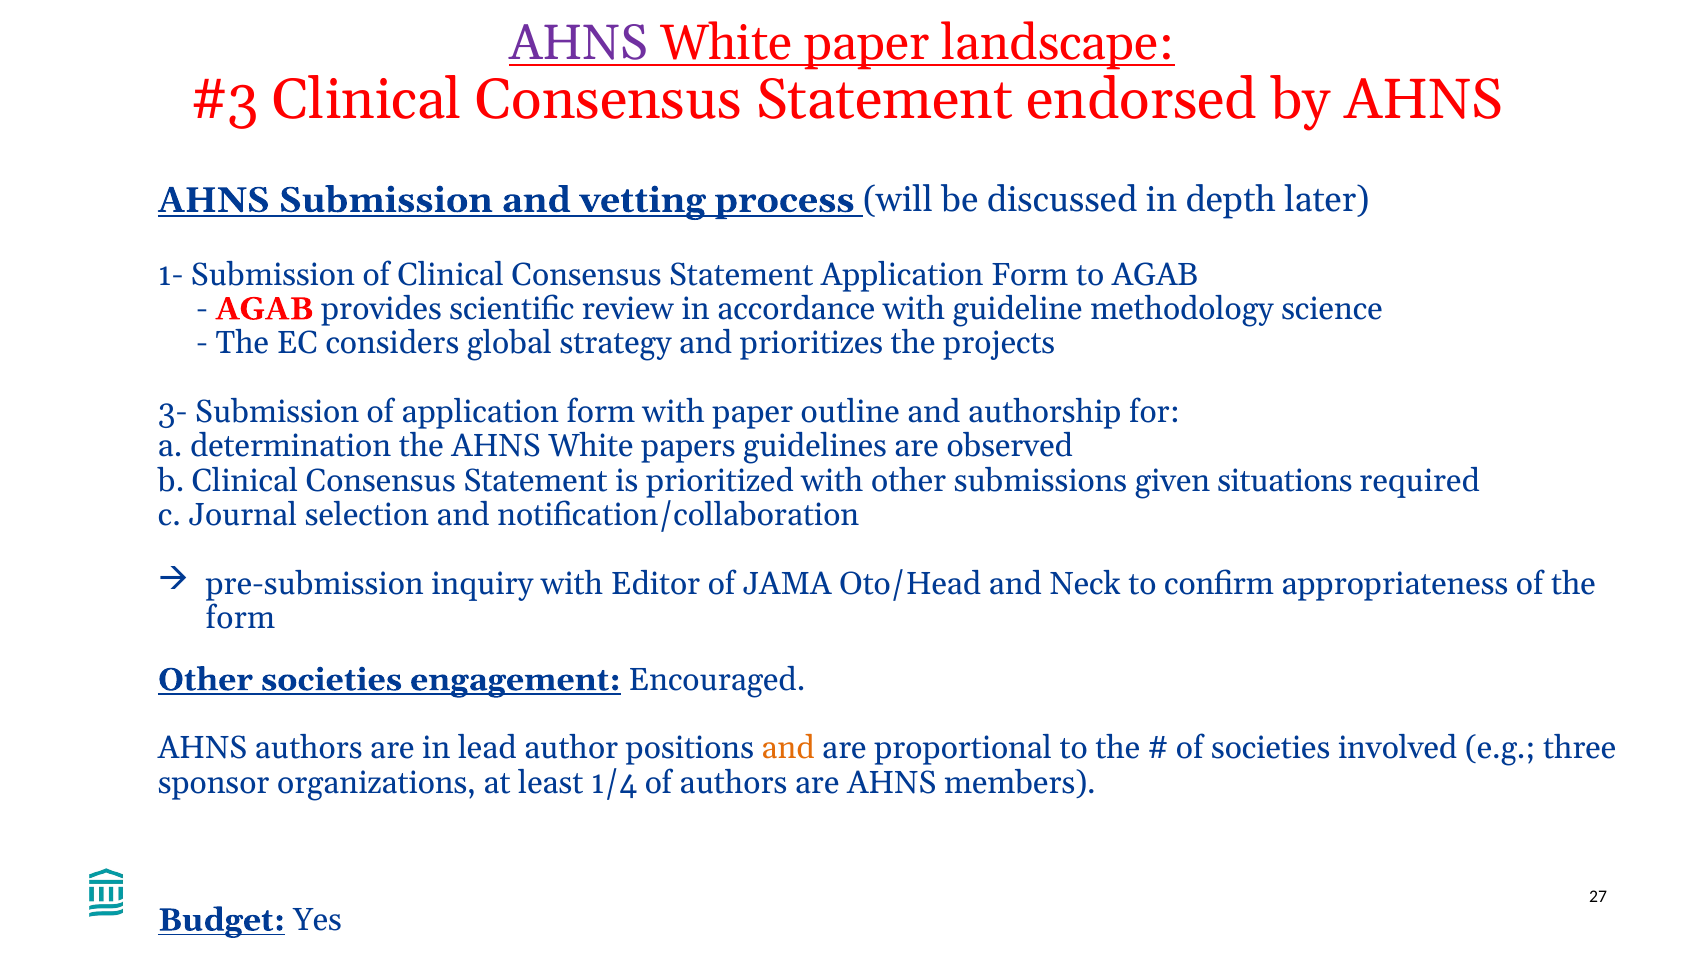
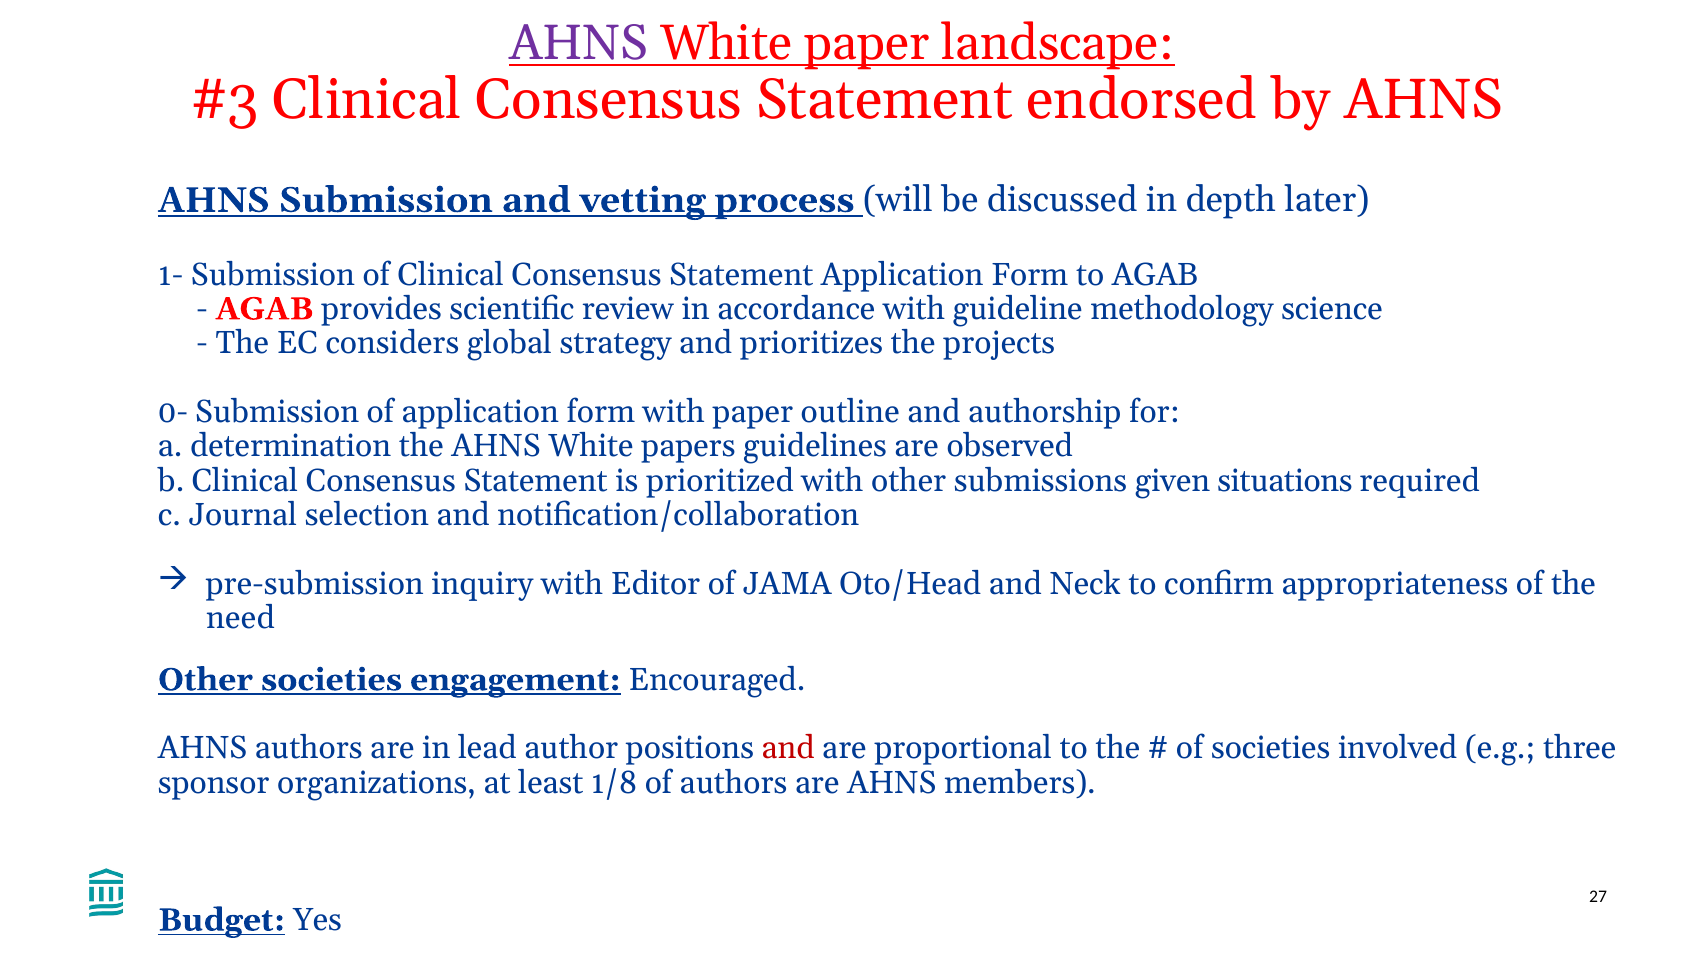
3-: 3- -> 0-
form at (240, 618): form -> need
and at (788, 748) colour: orange -> red
1/4: 1/4 -> 1/8
